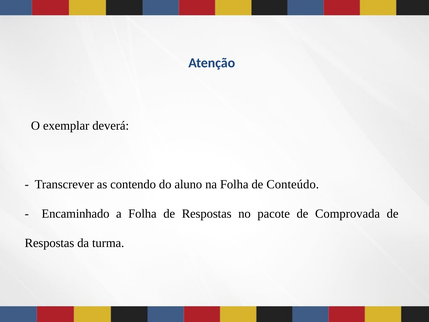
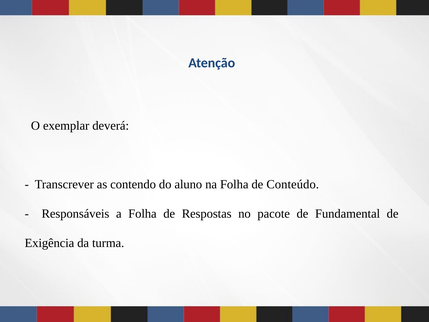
Encaminhado: Encaminhado -> Responsáveis
Comprovada: Comprovada -> Fundamental
Respostas at (49, 243): Respostas -> Exigência
